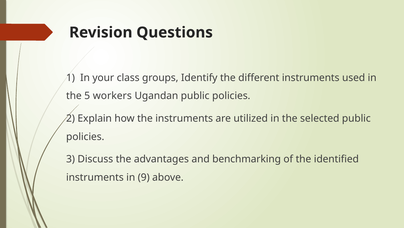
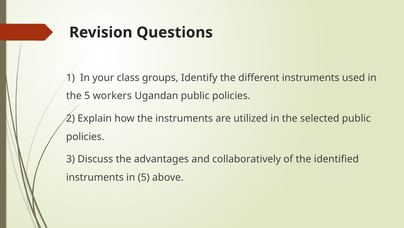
benchmarking: benchmarking -> collaboratively
in 9: 9 -> 5
